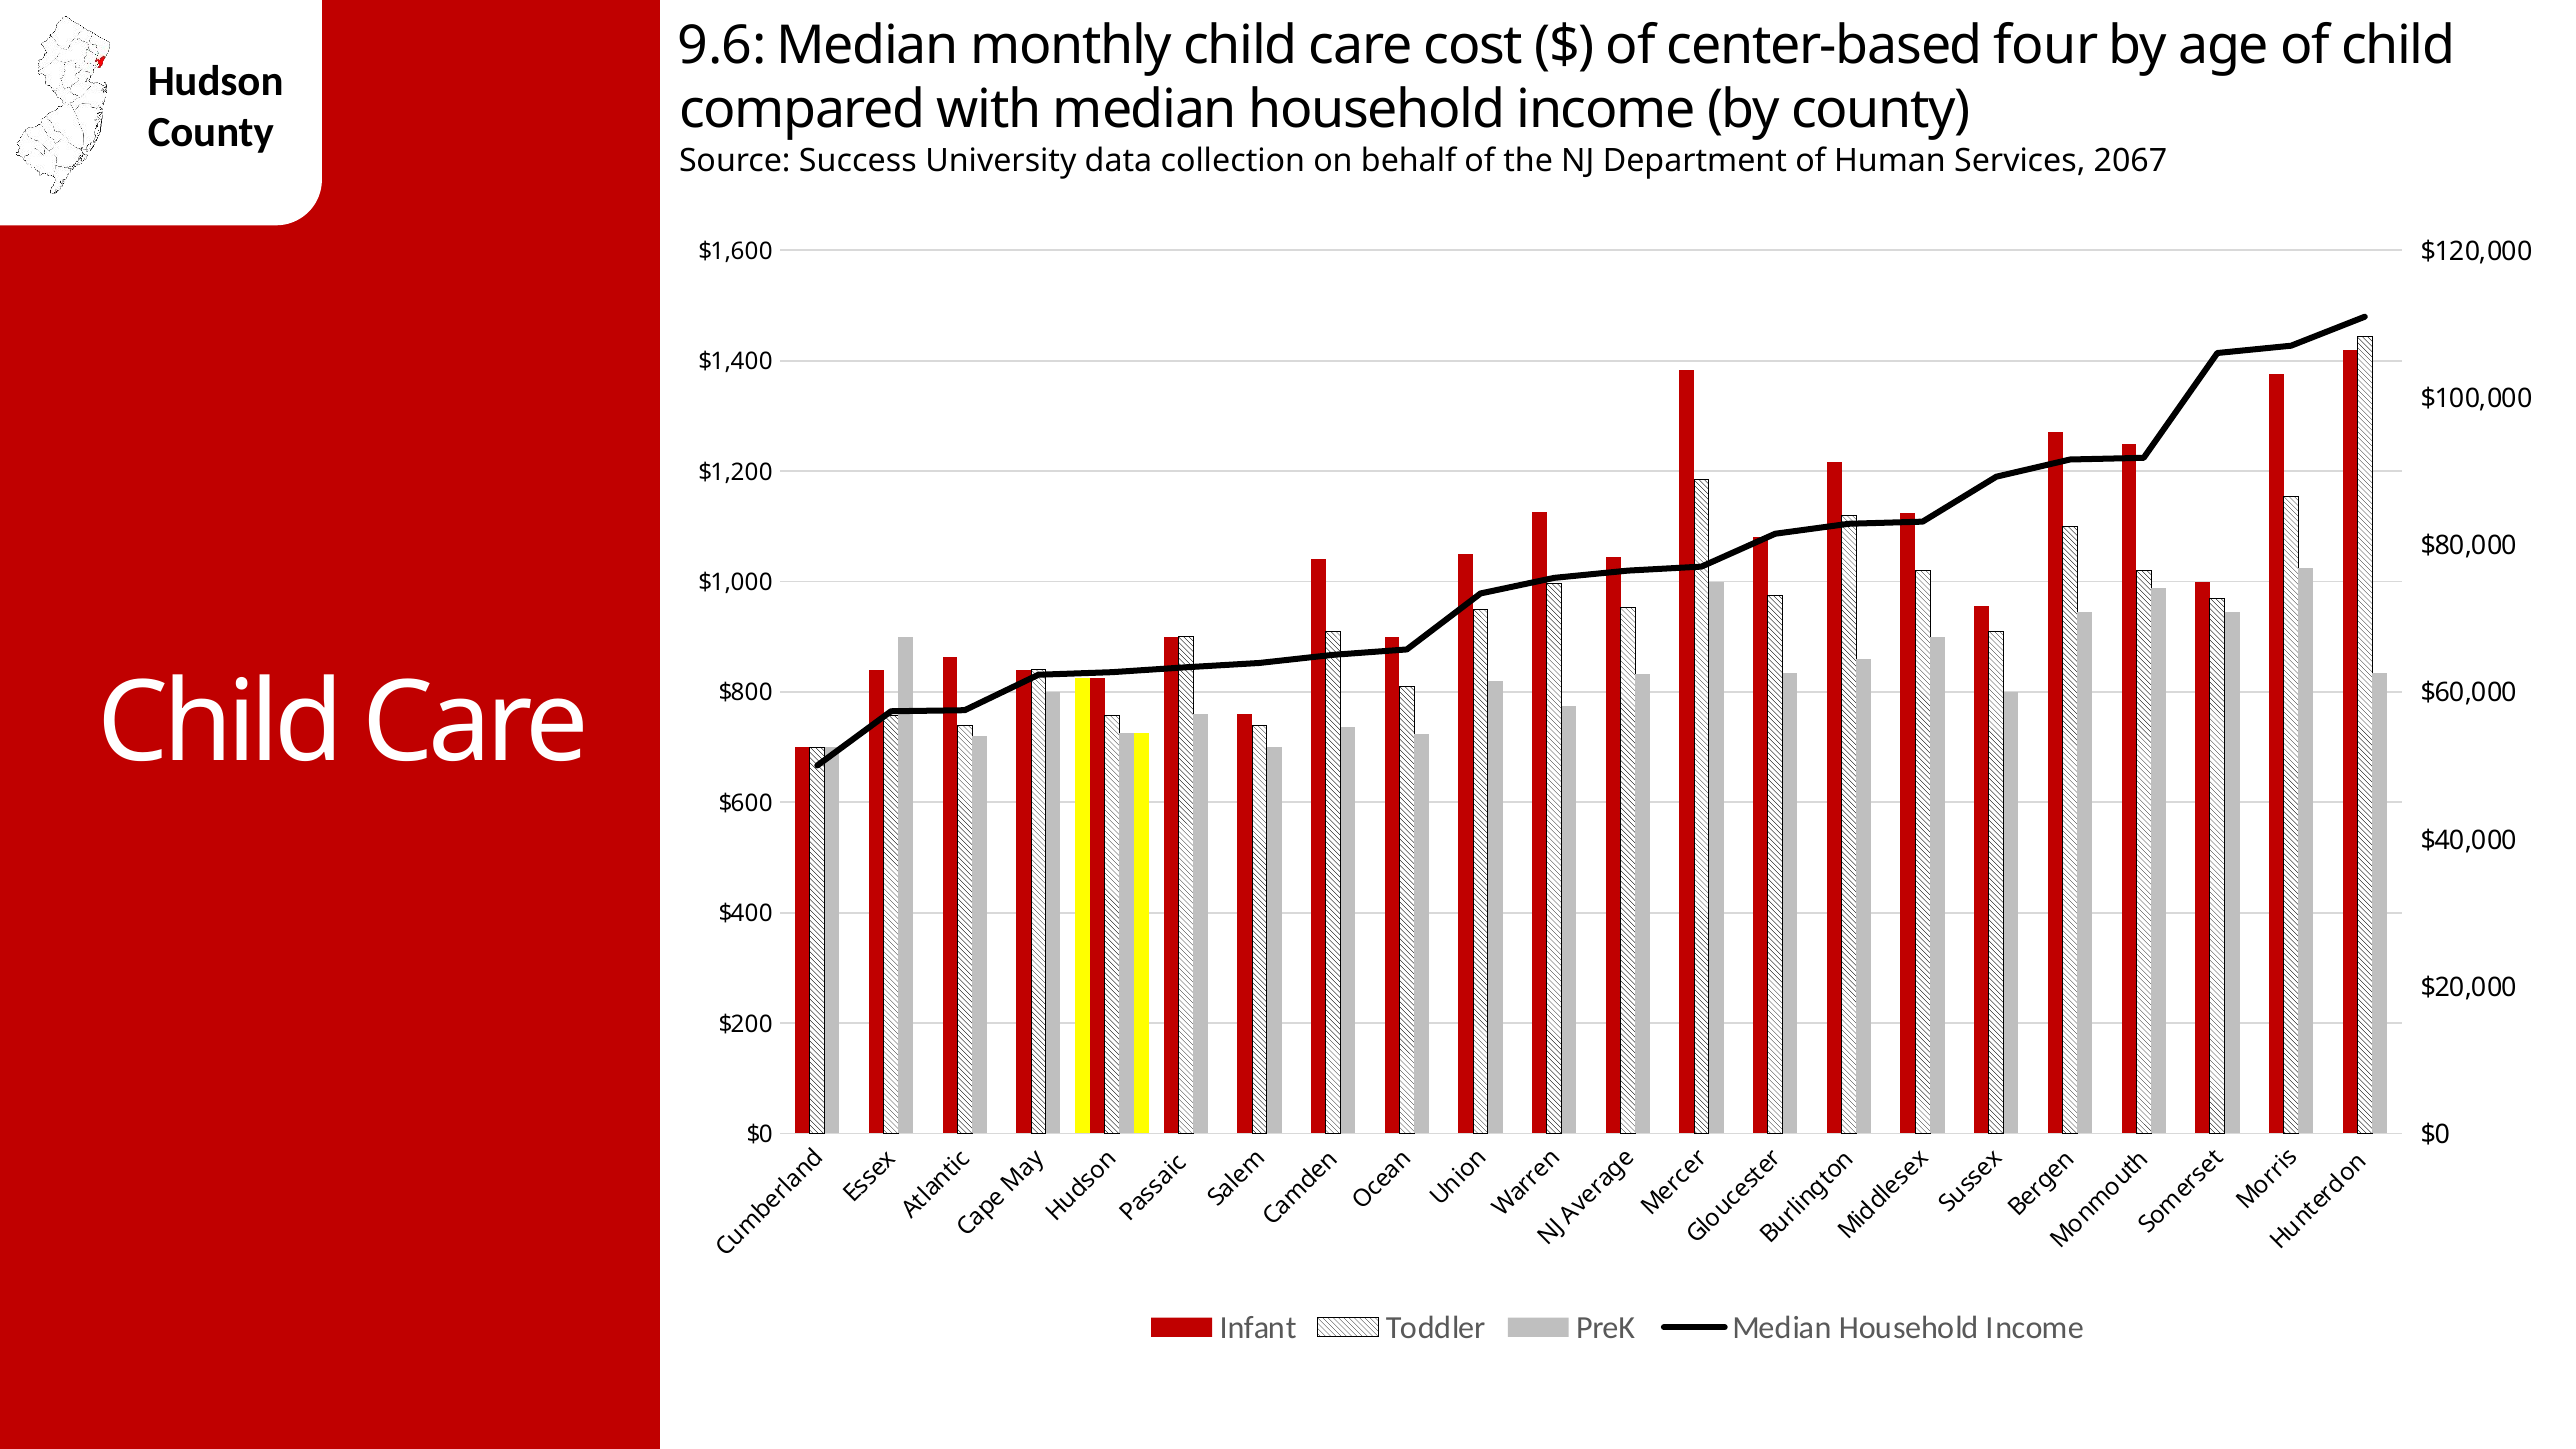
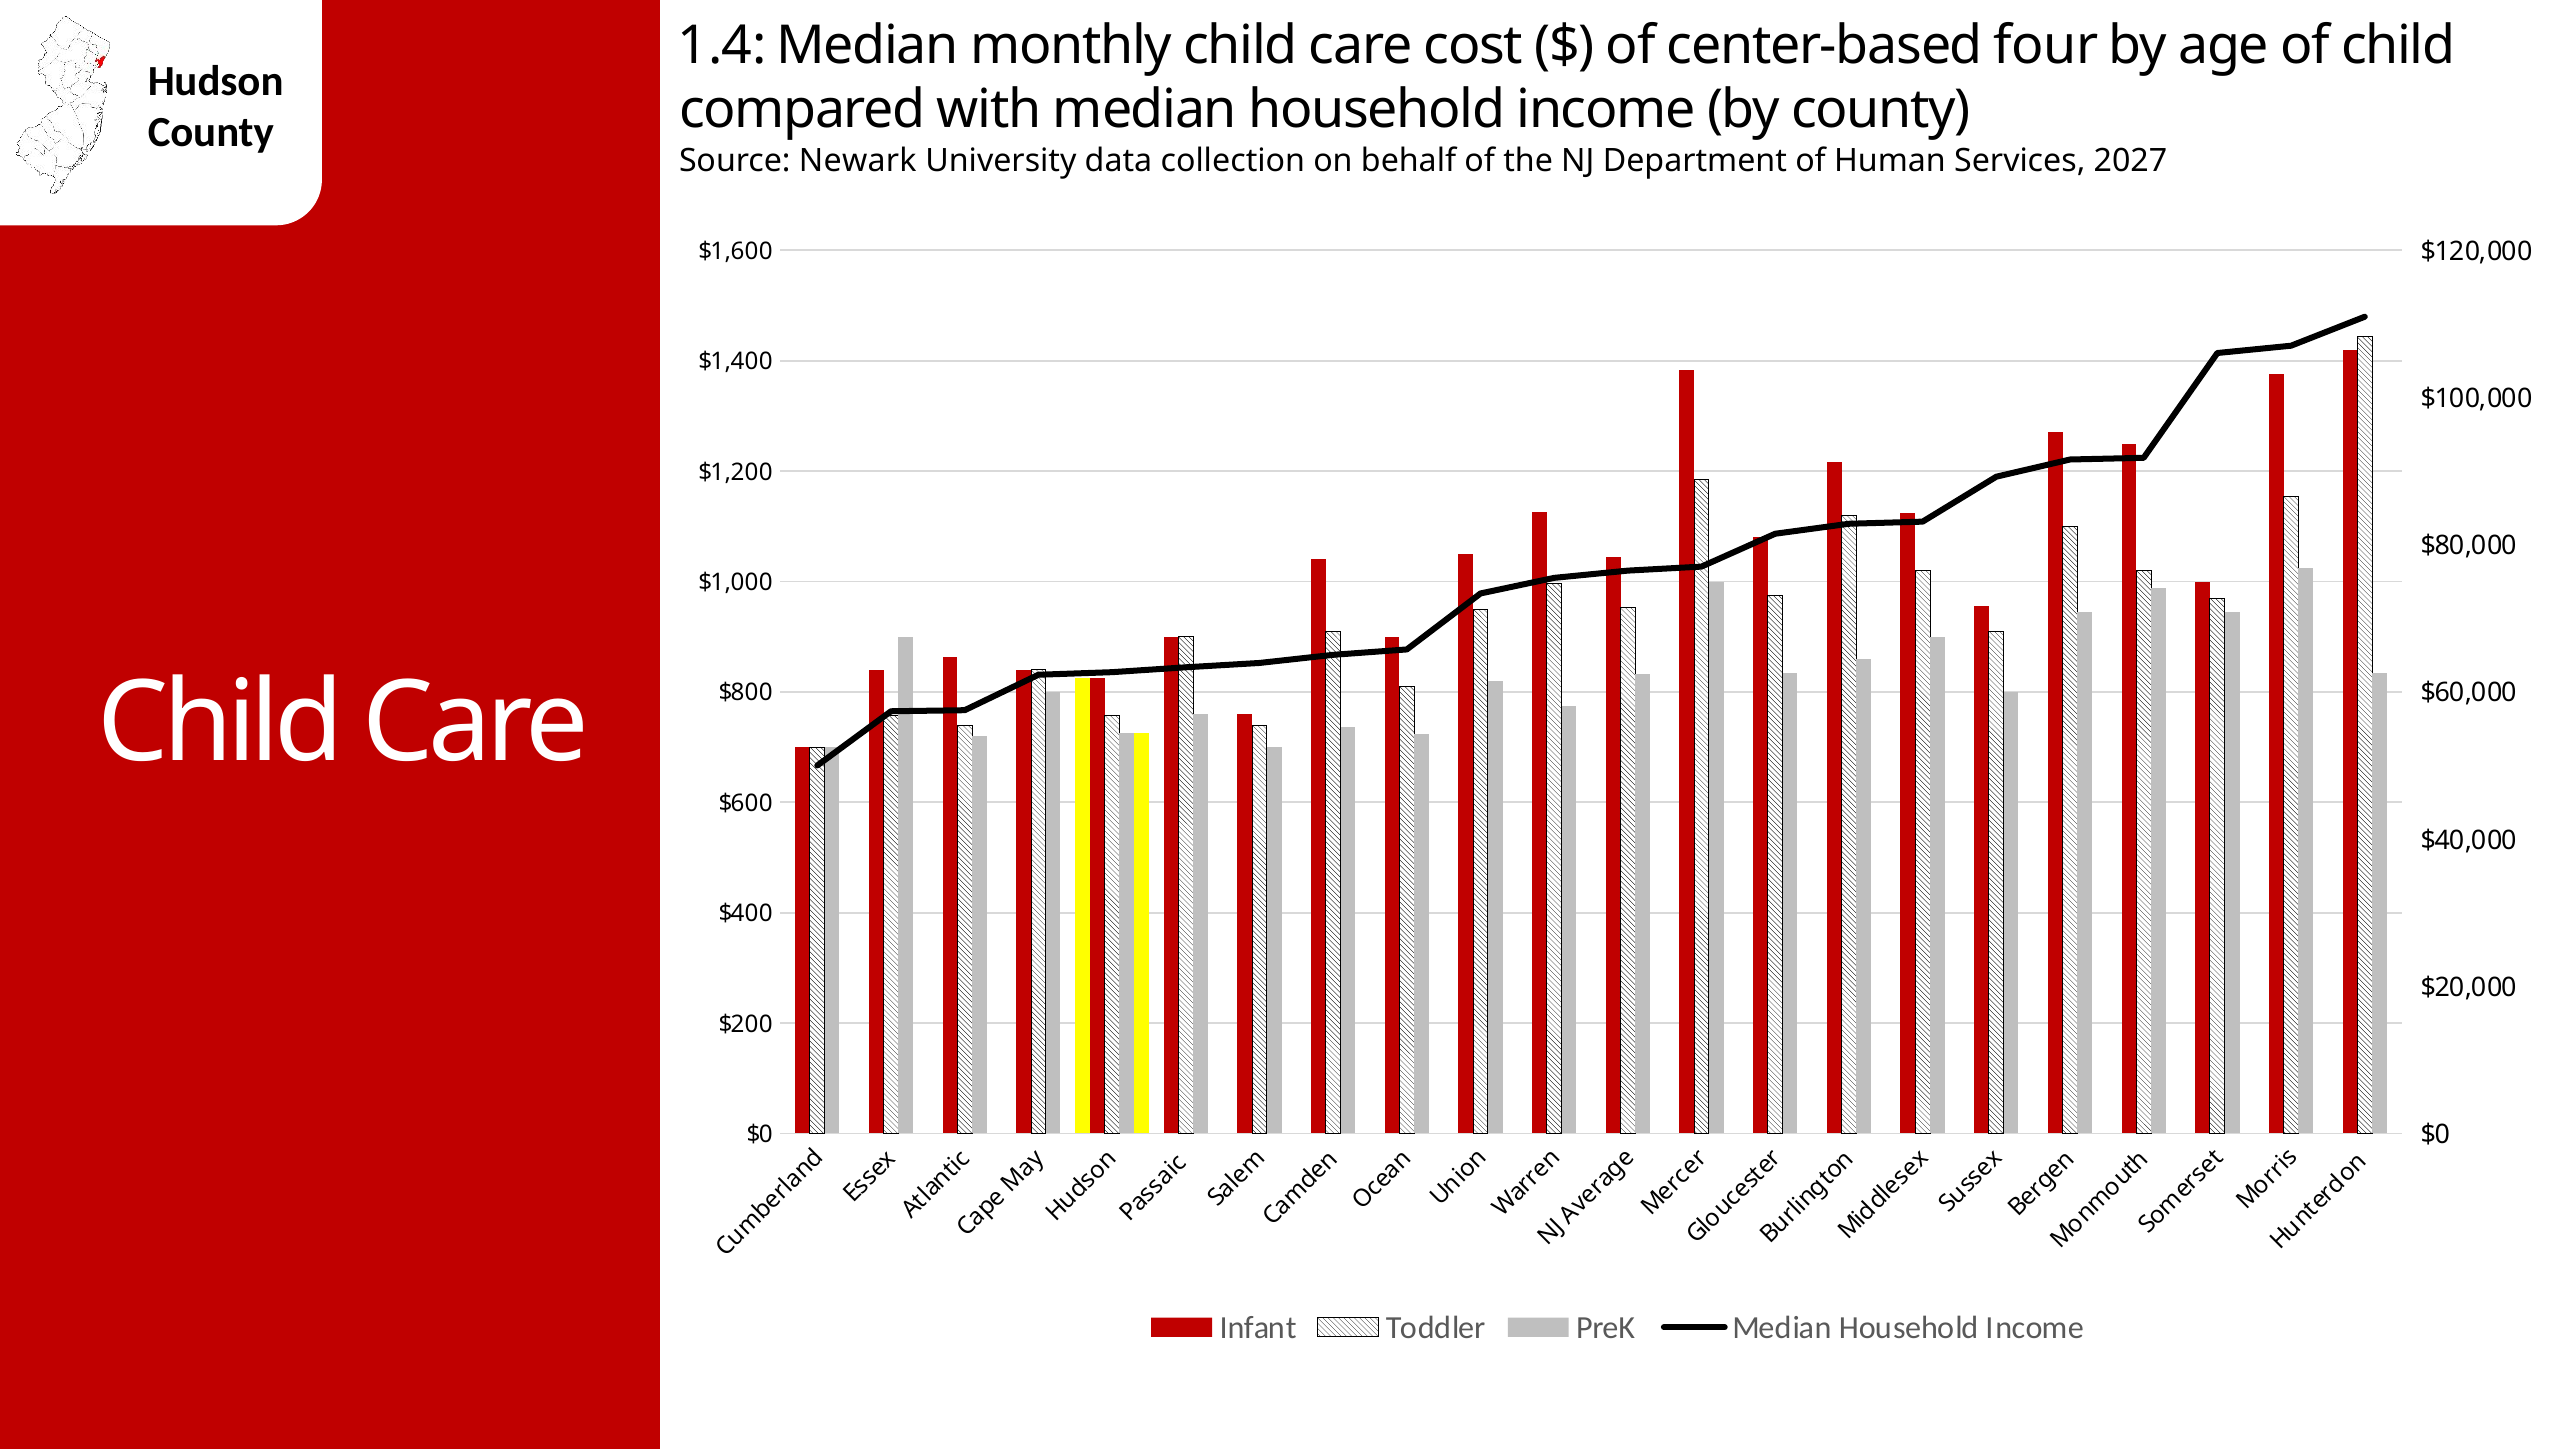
9.6: 9.6 -> 1.4
Success: Success -> Newark
2067: 2067 -> 2027
